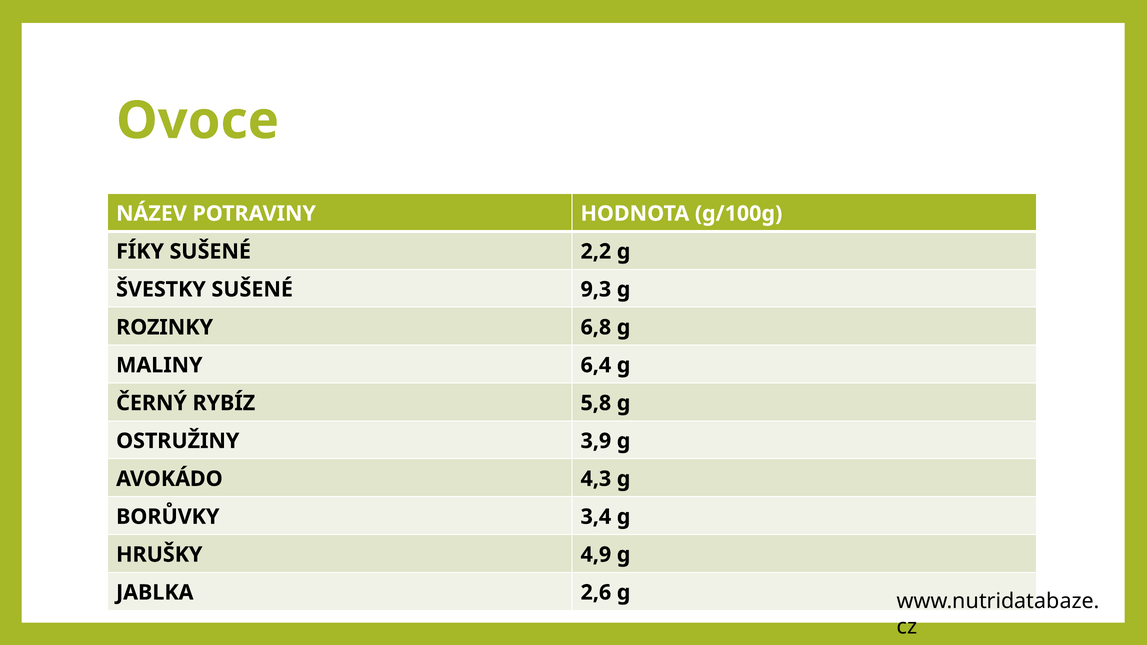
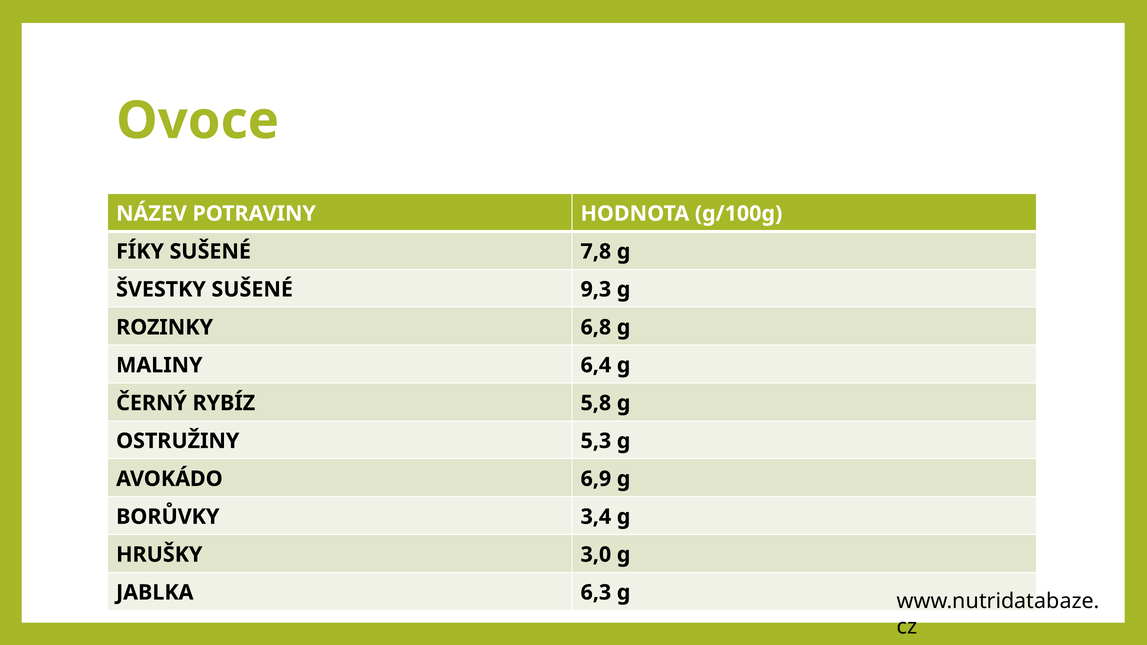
2,2: 2,2 -> 7,8
3,9: 3,9 -> 5,3
4,3: 4,3 -> 6,9
4,9: 4,9 -> 3,0
2,6: 2,6 -> 6,3
